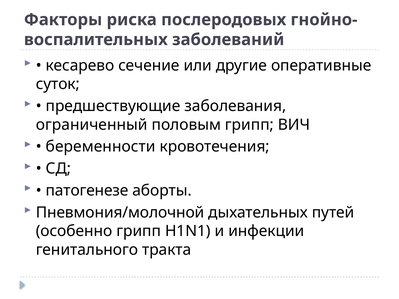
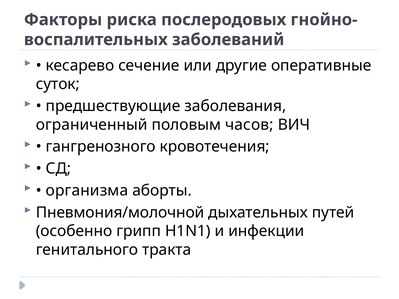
половым грипп: грипп -> часов
беременности: беременности -> гангренозного
патогенезе: патогенезе -> организма
